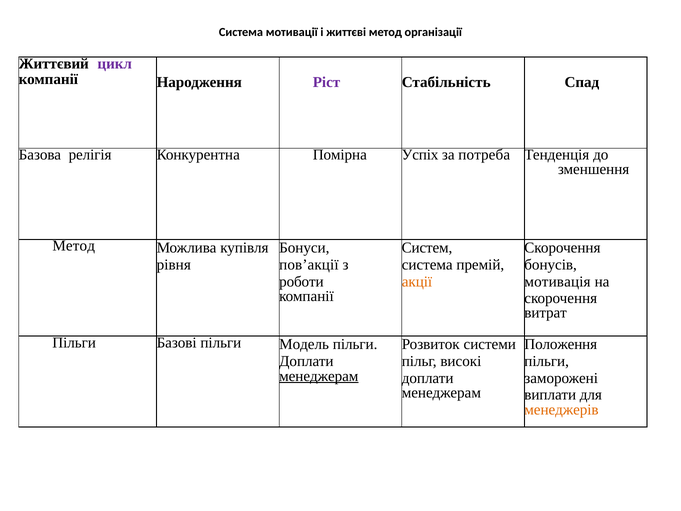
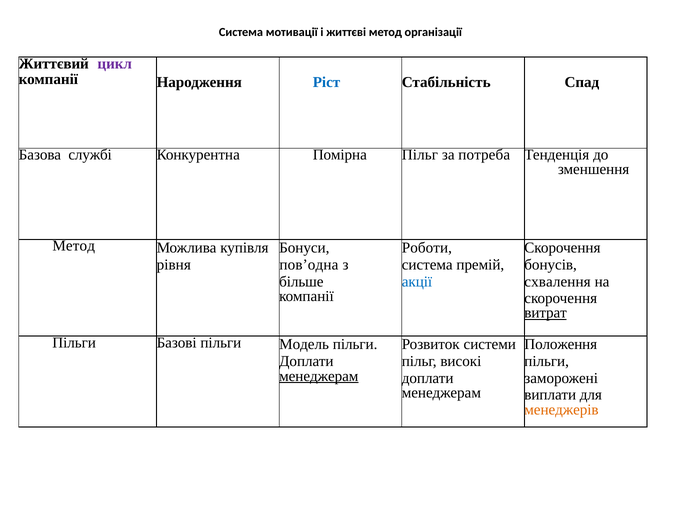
Ріст colour: purple -> blue
релігія: релігія -> службі
Помірна Успіх: Успіх -> Пільг
Систем: Систем -> Роботи
пов’акції: пов’акції -> пов’одна
роботи: роботи -> більше
акції colour: orange -> blue
мотивація: мотивація -> схвалення
витрат underline: none -> present
